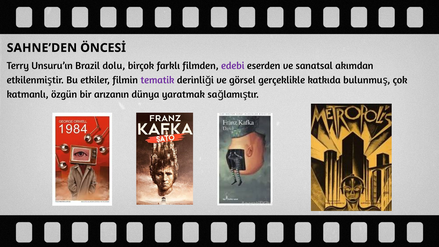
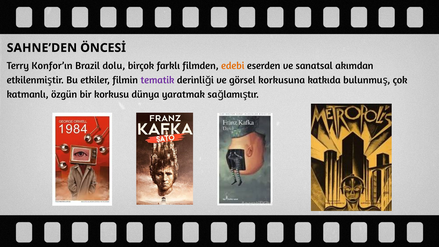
Unsuru’ın: Unsuru’ın -> Konfor’ın
edebi colour: purple -> orange
gerçeklikle: gerçeklikle -> korkusuna
arızanın: arızanın -> korkusu
